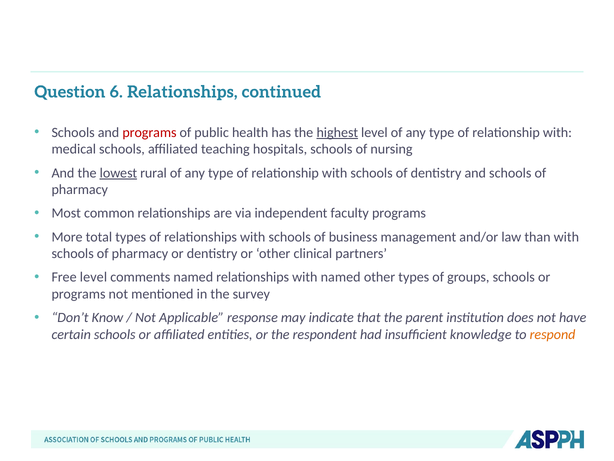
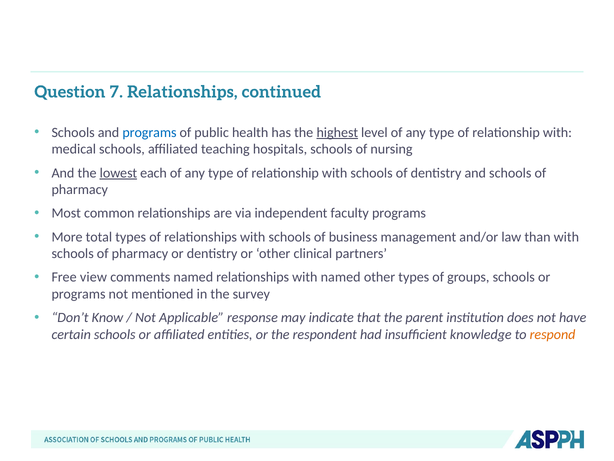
6: 6 -> 7
programs at (149, 132) colour: red -> blue
rural: rural -> each
Free level: level -> view
